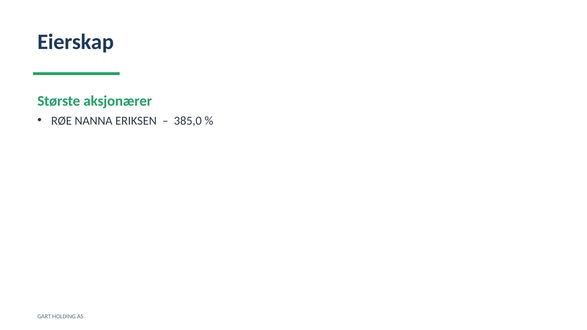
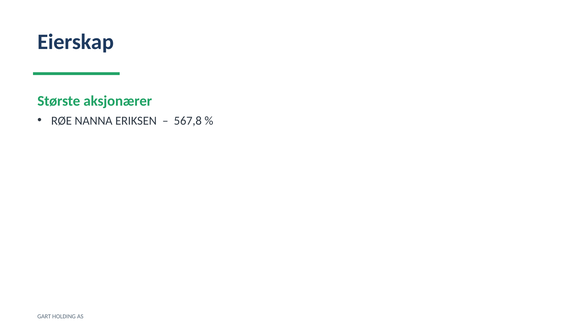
385,0: 385,0 -> 567,8
